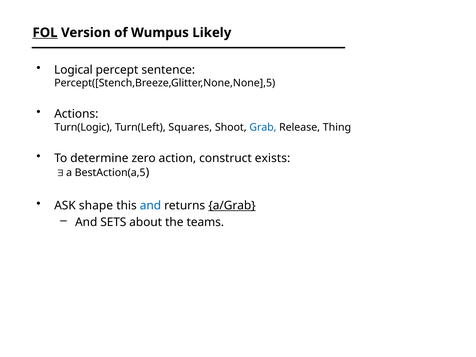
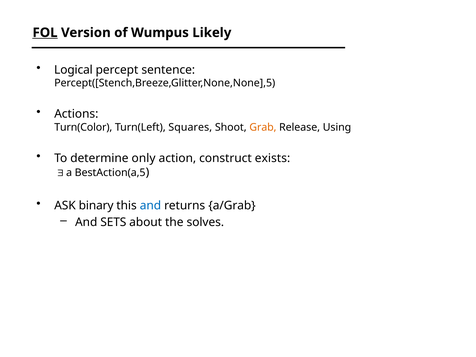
Turn(Logic: Turn(Logic -> Turn(Color
Grab colour: blue -> orange
Thing: Thing -> Using
zero: zero -> only
shape: shape -> binary
a/Grab underline: present -> none
teams: teams -> solves
